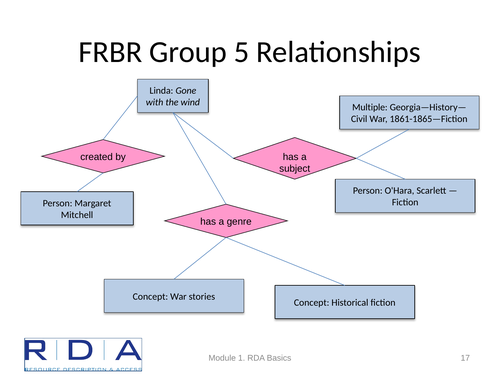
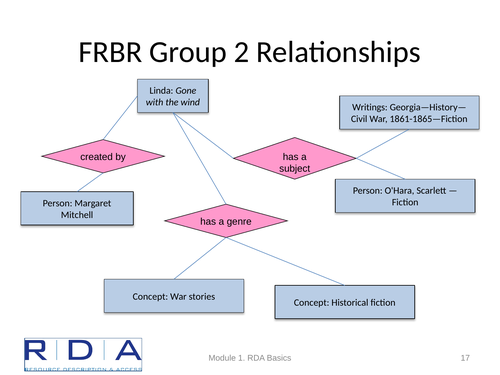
5: 5 -> 2
Multiple: Multiple -> Writings
